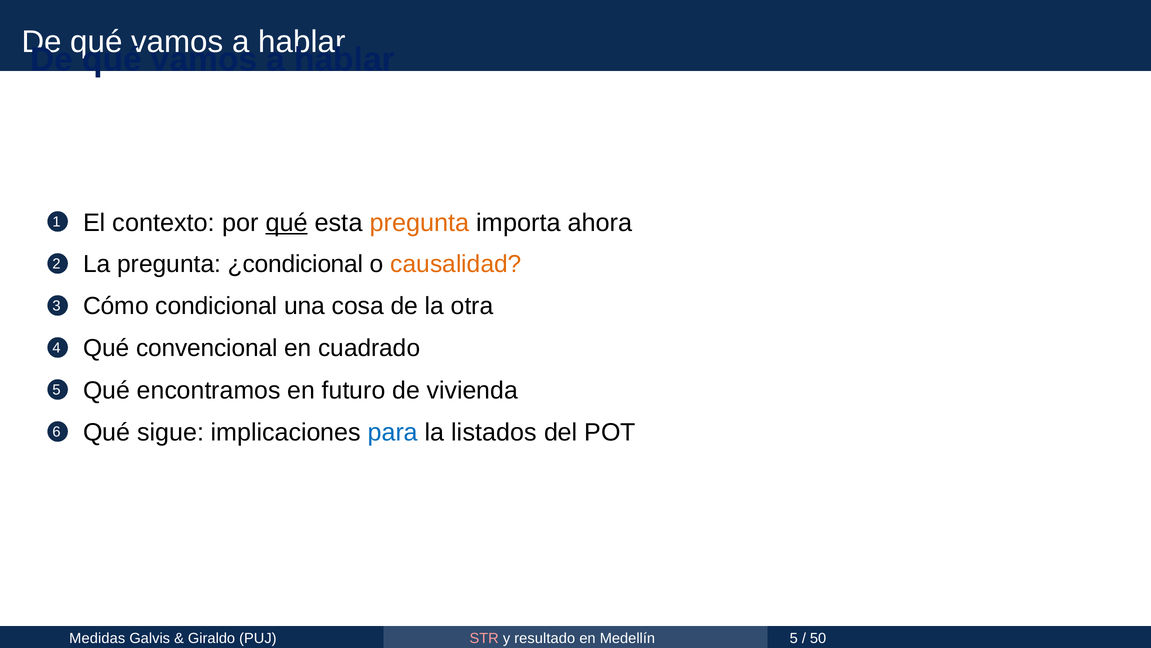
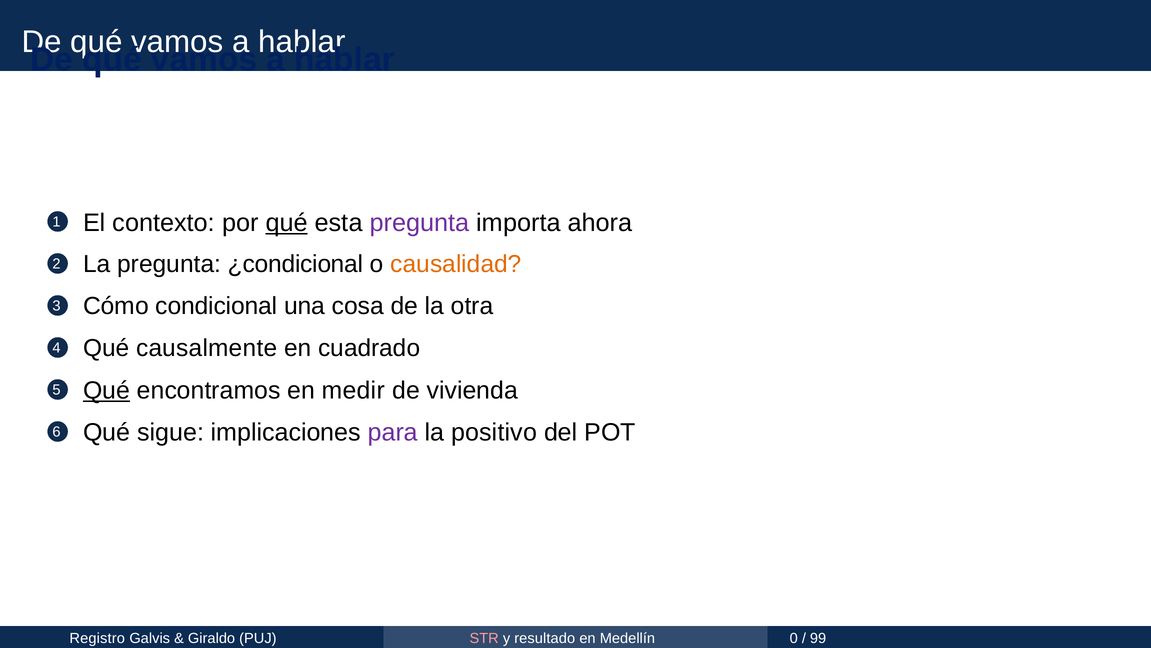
pregunta at (419, 222) colour: orange -> purple
convencional: convencional -> causalmente
Qué at (106, 390) underline: none -> present
futuro: futuro -> medir
para colour: blue -> purple
listados: listados -> positivo
Medidas: Medidas -> Registro
Medellín 5: 5 -> 0
50: 50 -> 99
